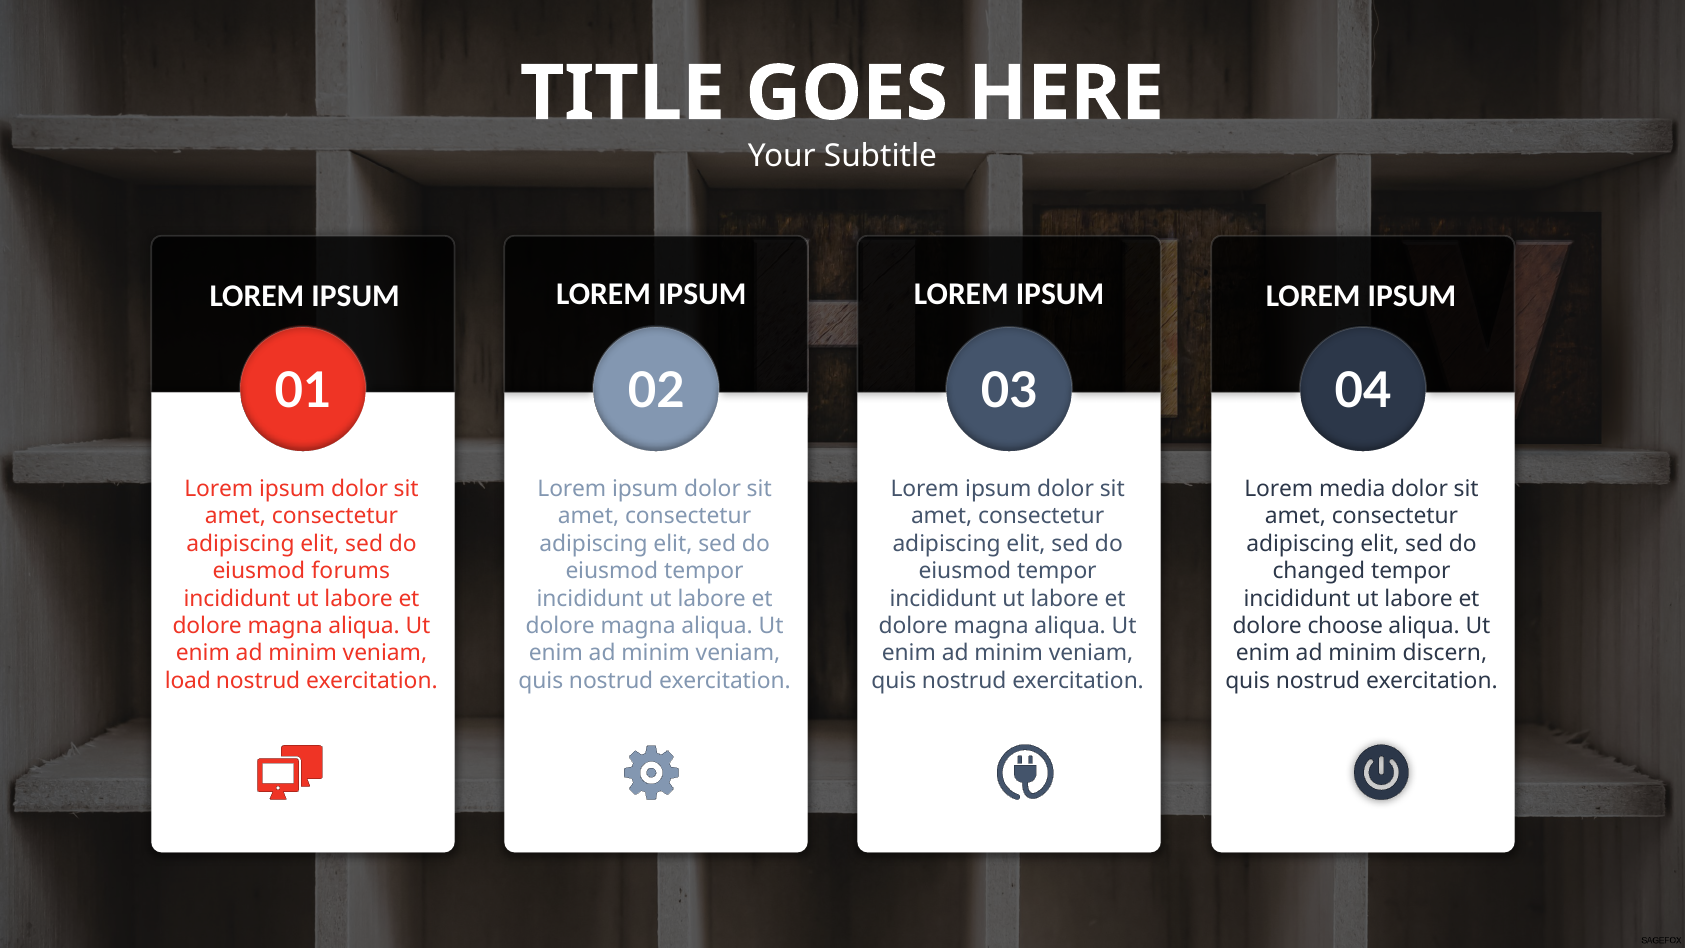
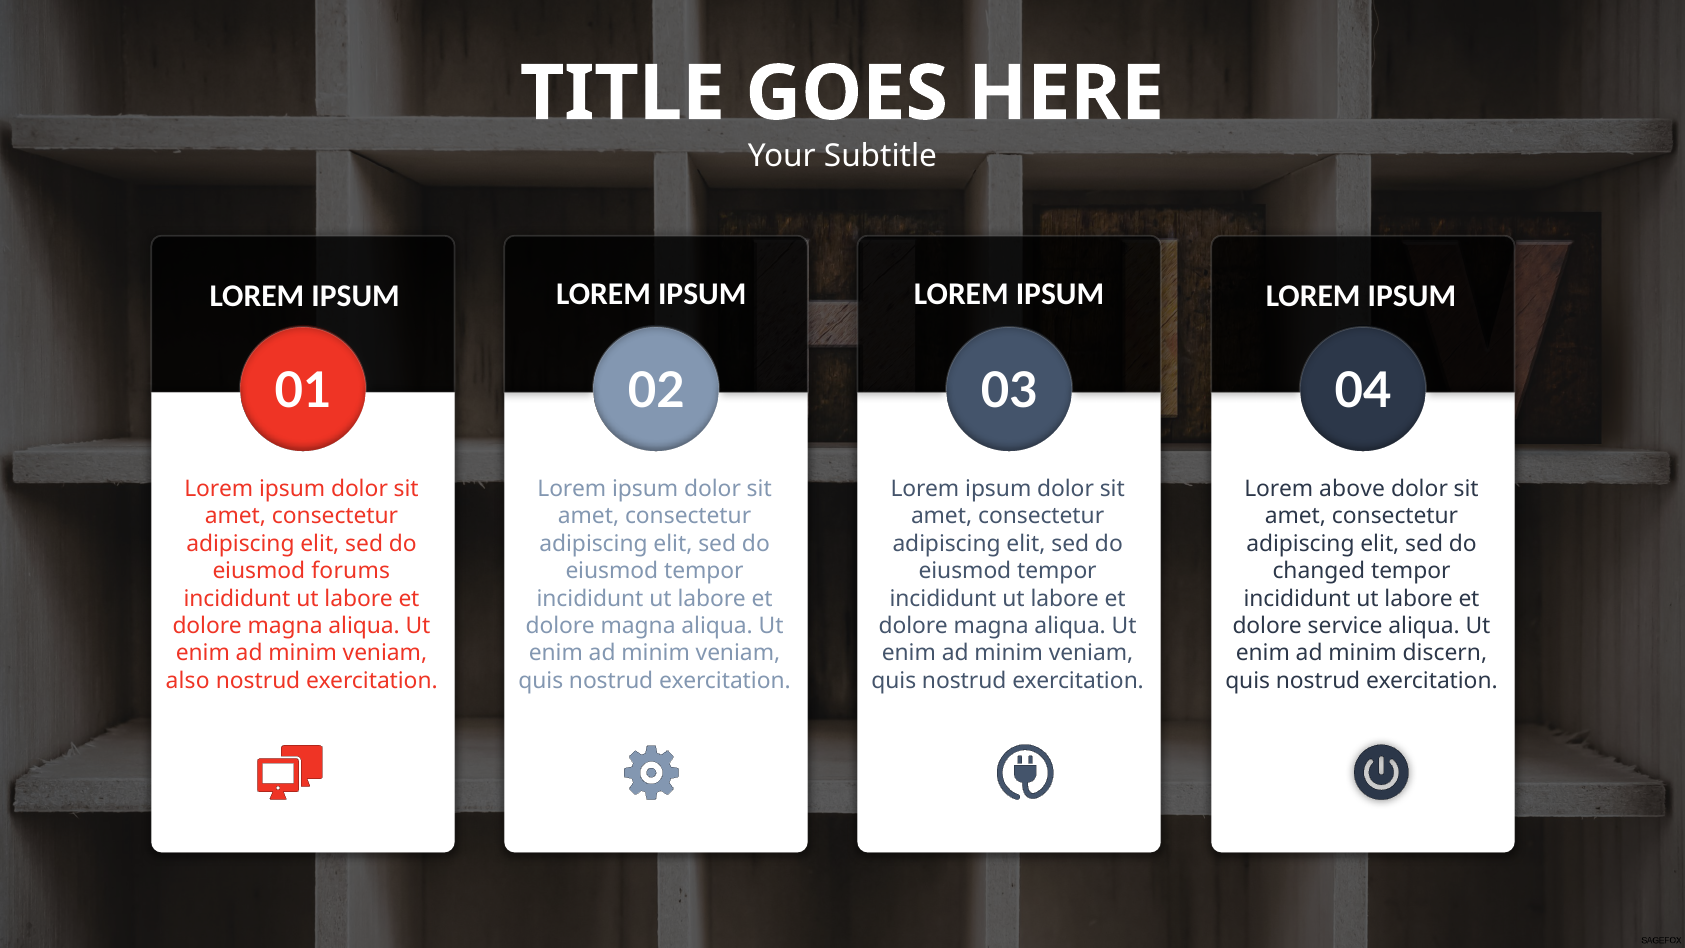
media: media -> above
choose: choose -> service
load: load -> also
